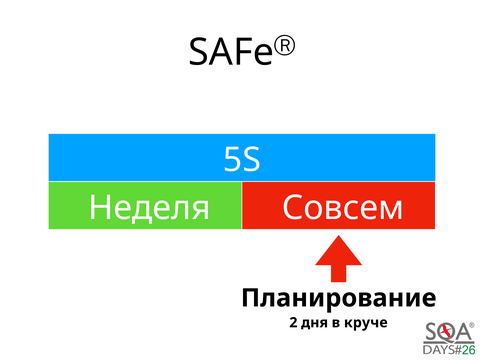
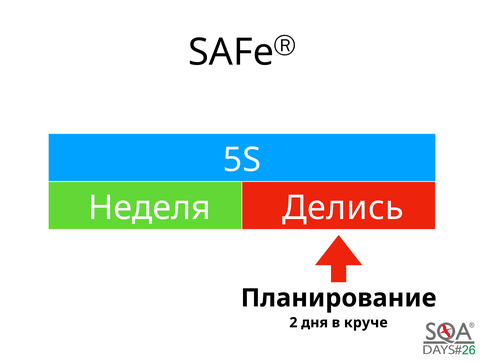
Совсем: Совсем -> Делись
